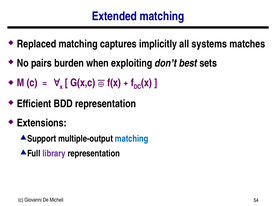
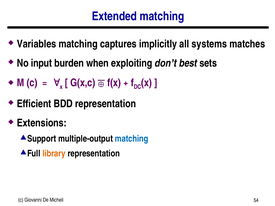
Replaced: Replaced -> Variables
pairs: pairs -> input
library colour: purple -> orange
